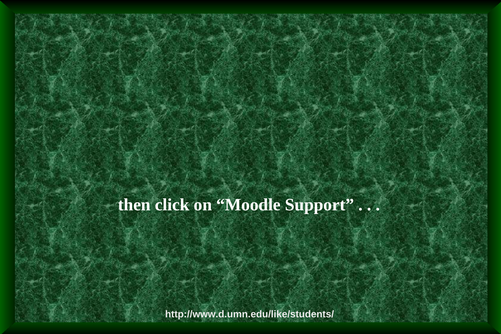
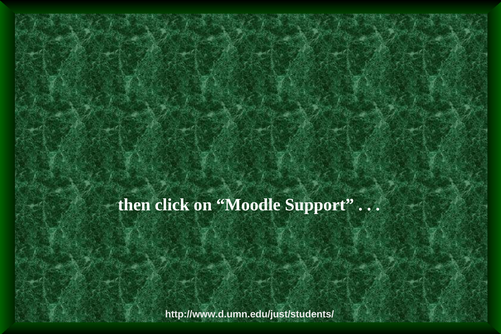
http://www.d.umn.edu/like/students/: http://www.d.umn.edu/like/students/ -> http://www.d.umn.edu/just/students/
